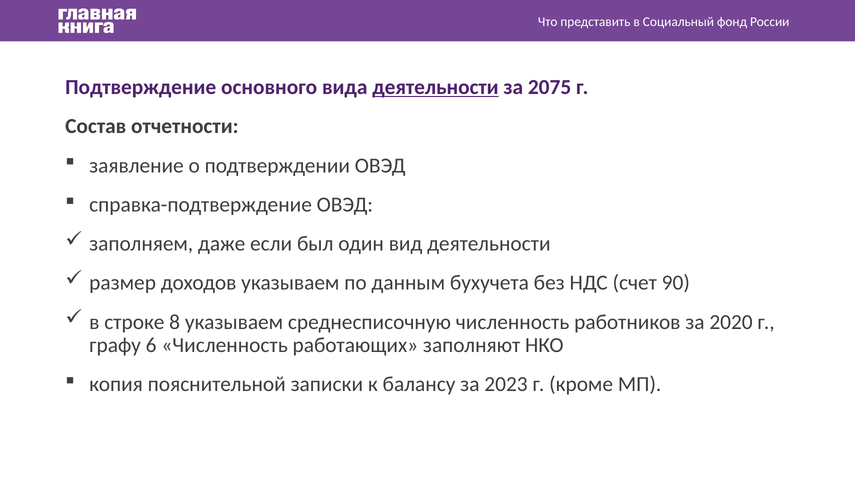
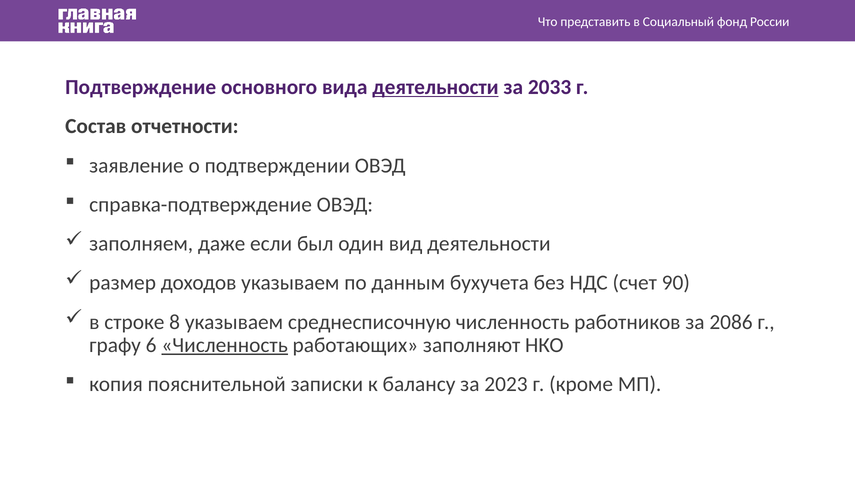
2075: 2075 -> 2033
2020: 2020 -> 2086
Численность at (225, 345) underline: none -> present
